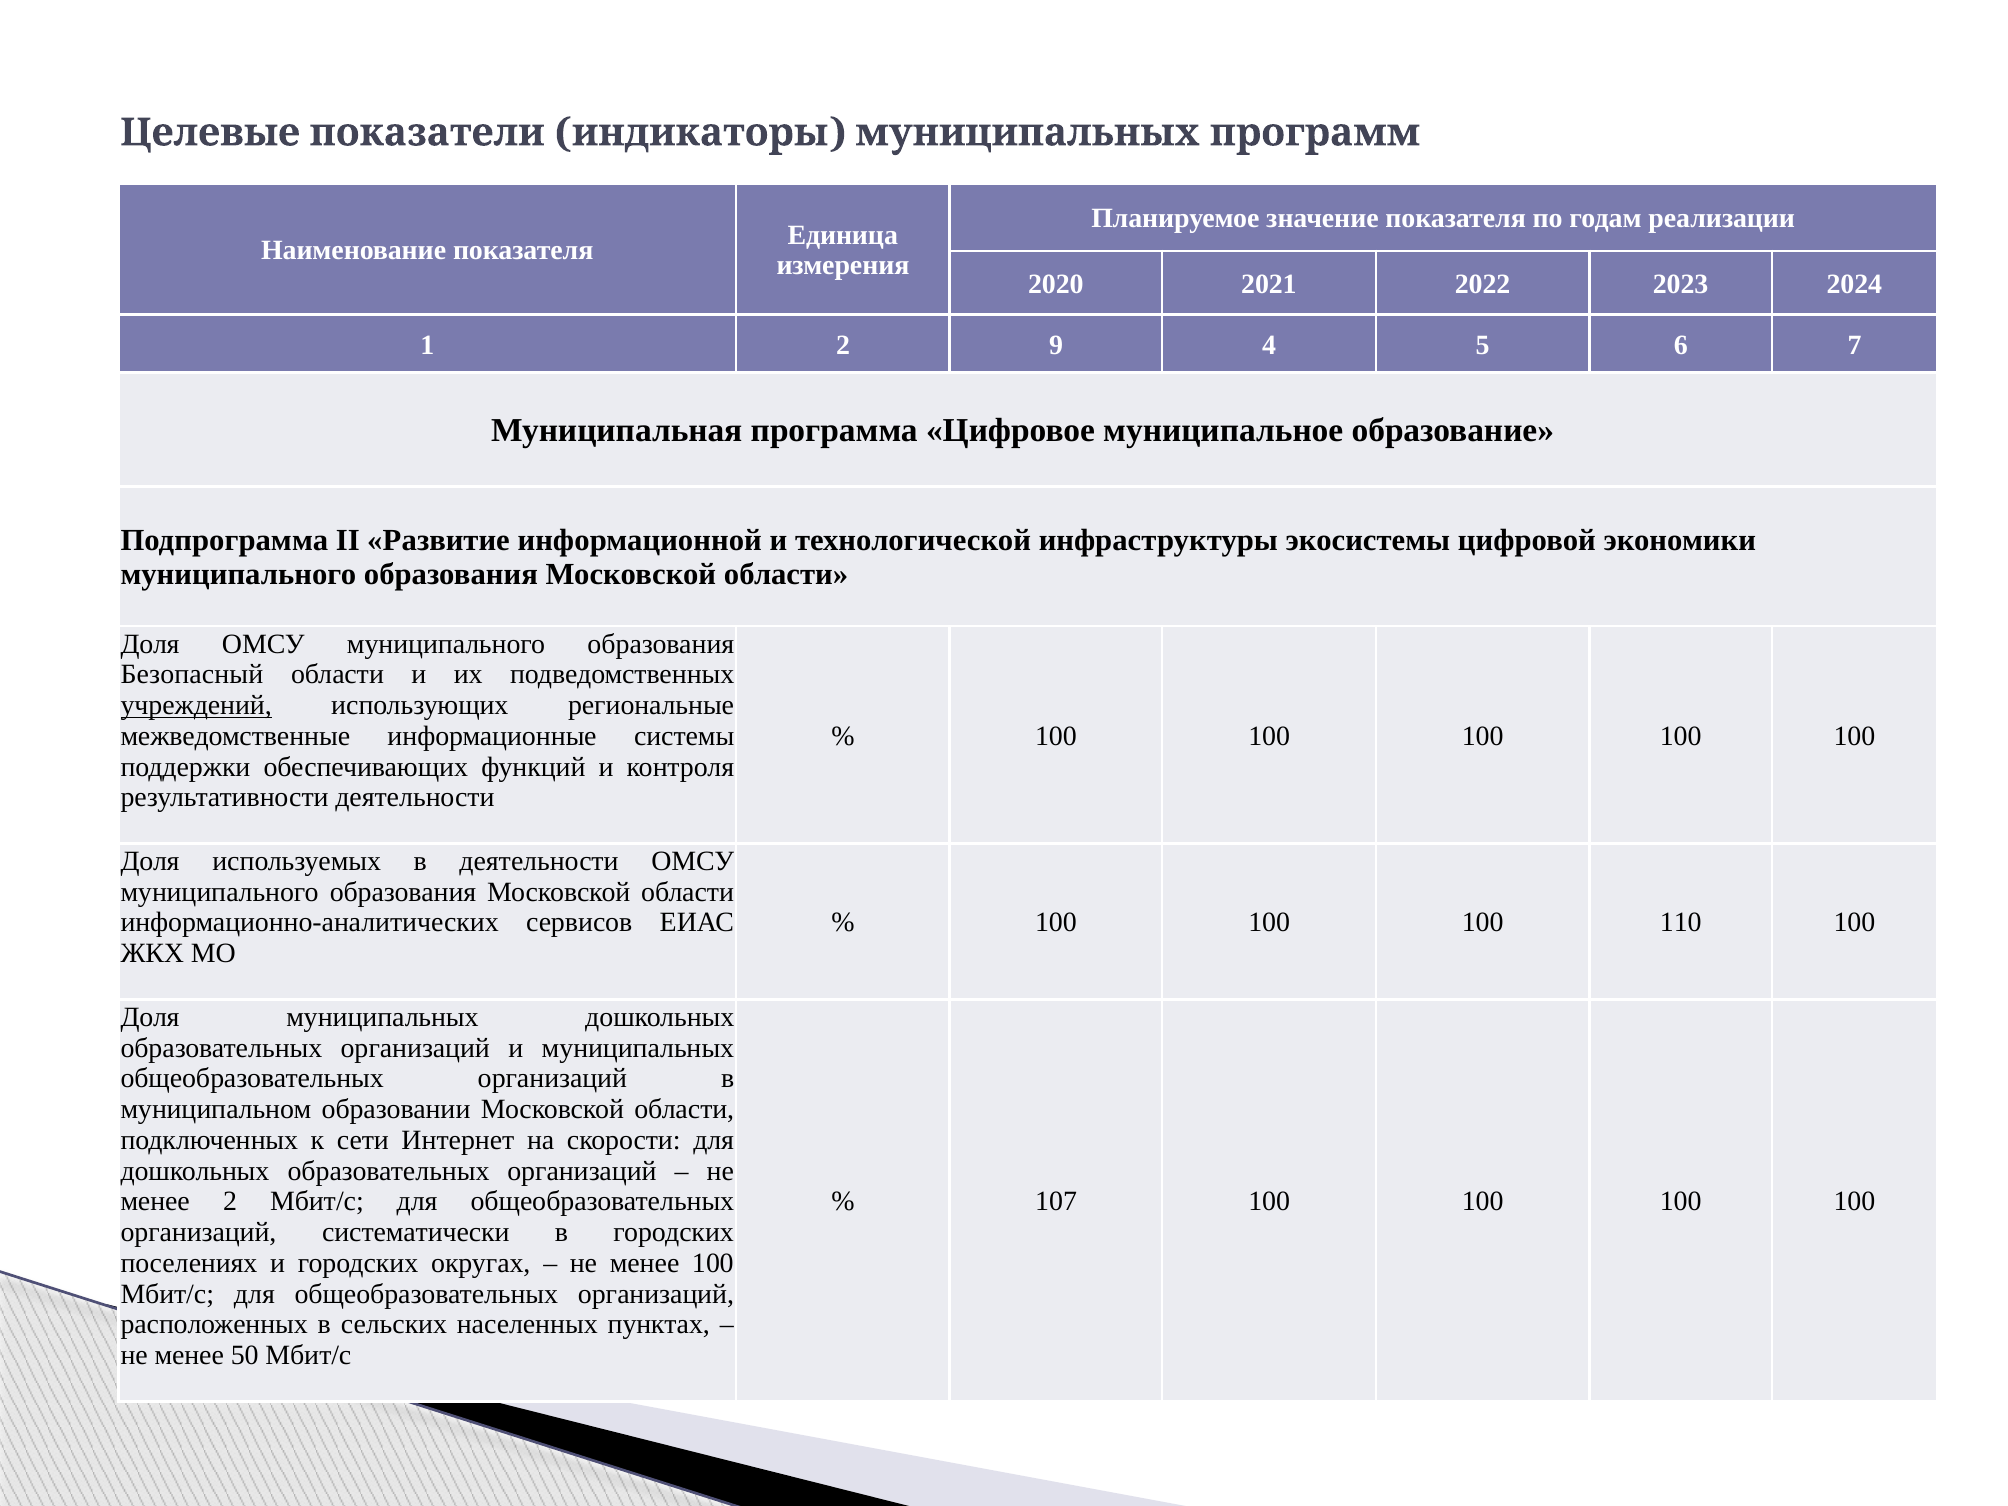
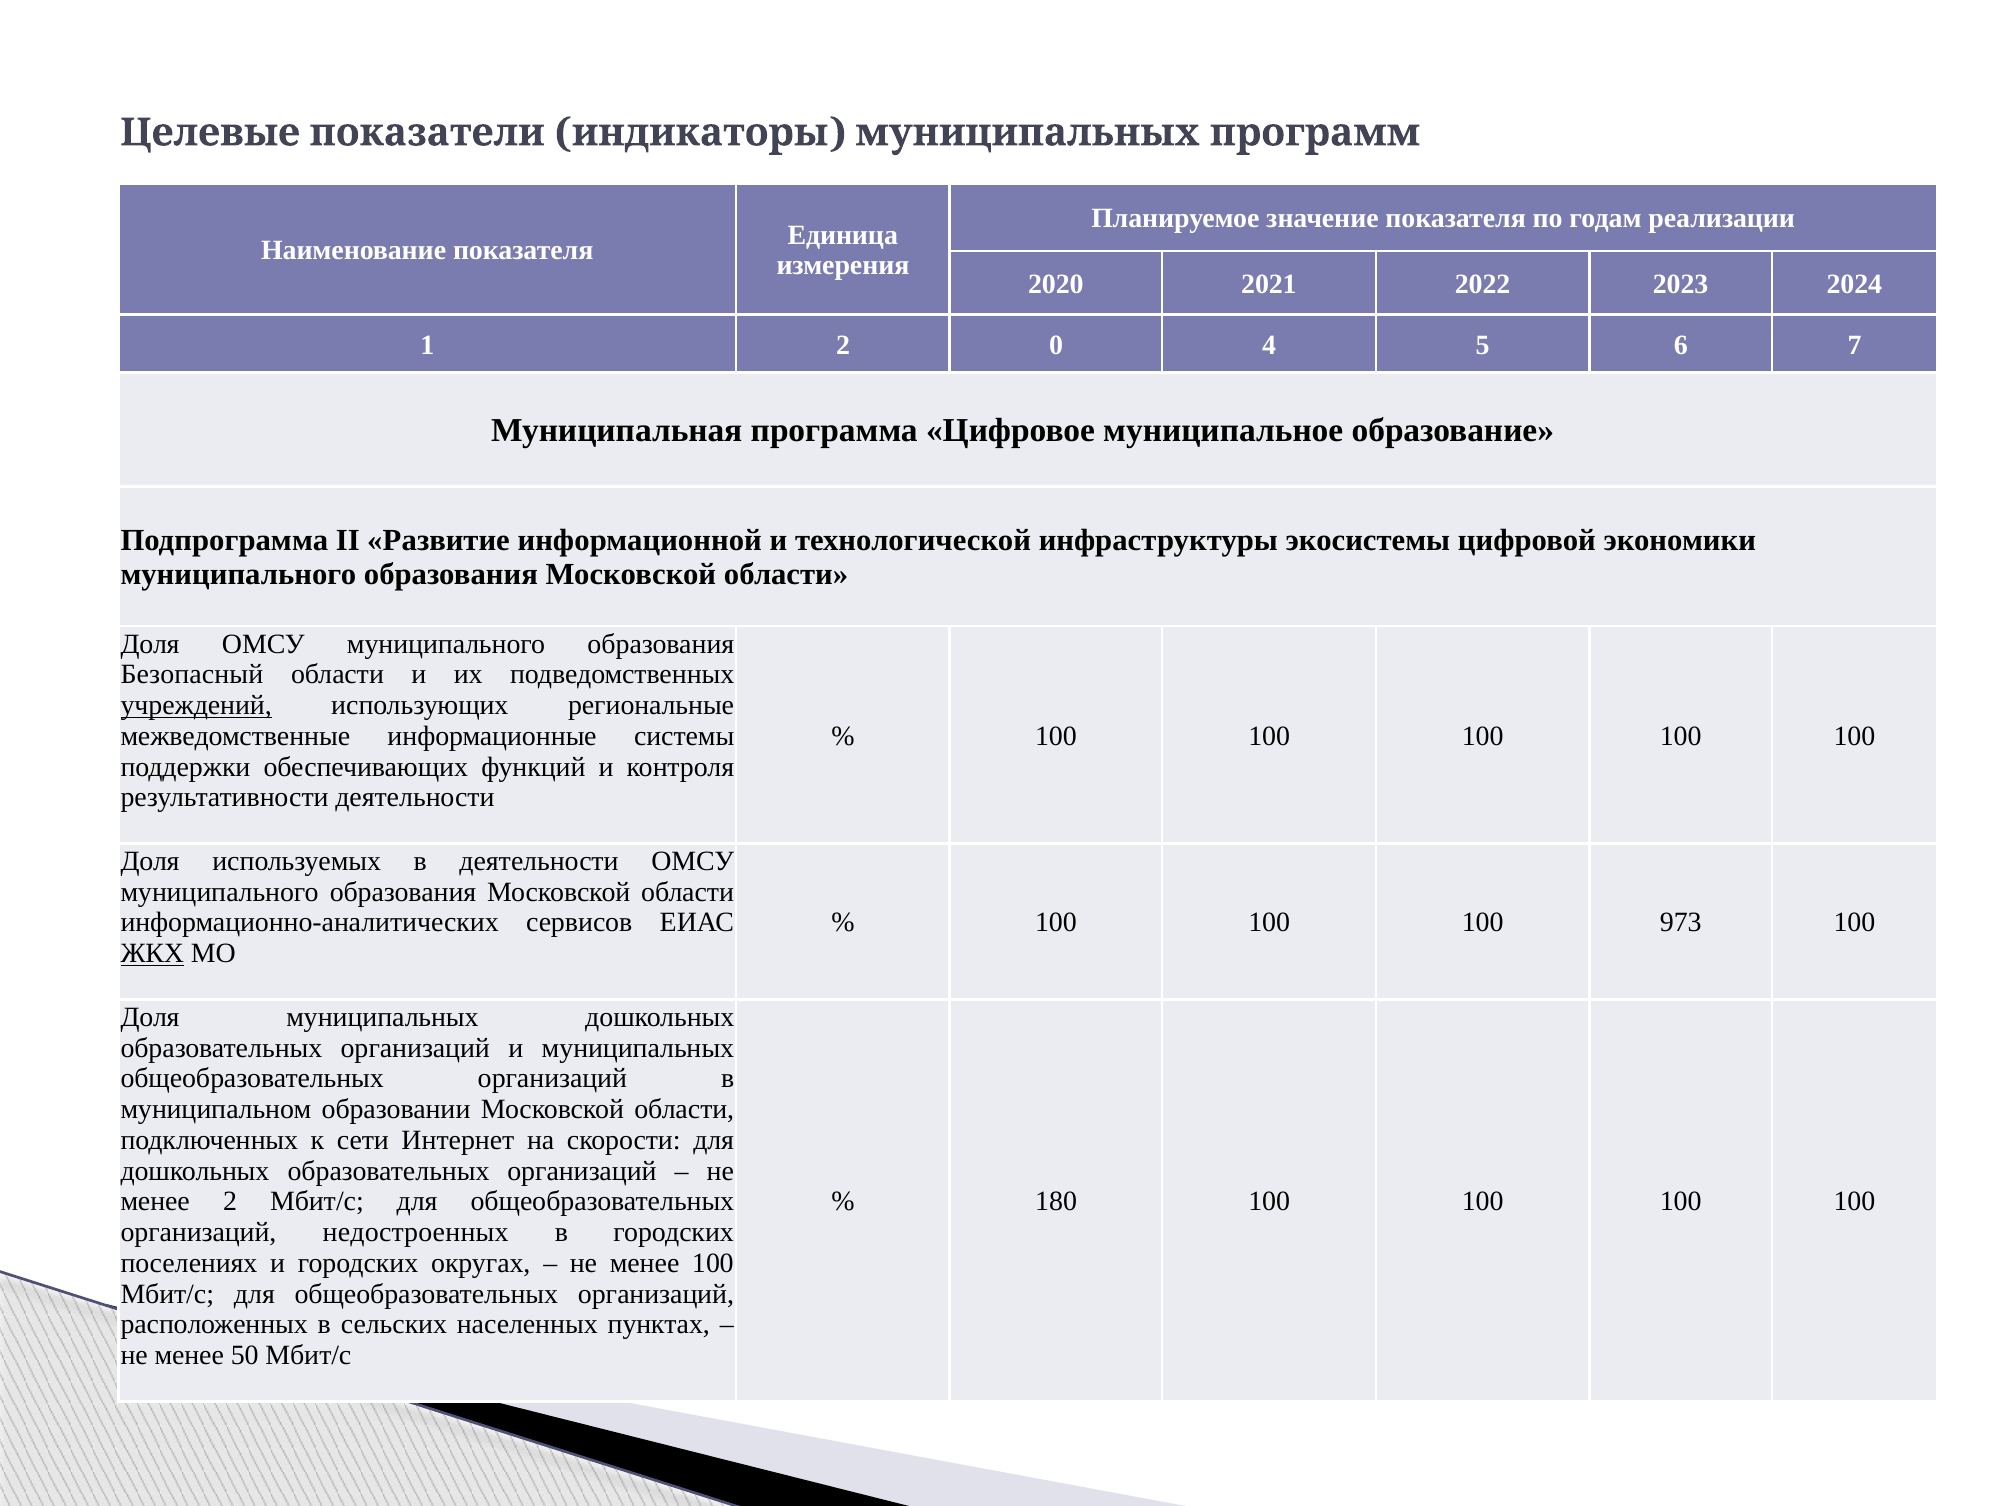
9: 9 -> 0
110: 110 -> 973
ЖКХ underline: none -> present
107: 107 -> 180
систематически: систематически -> недостроенных
